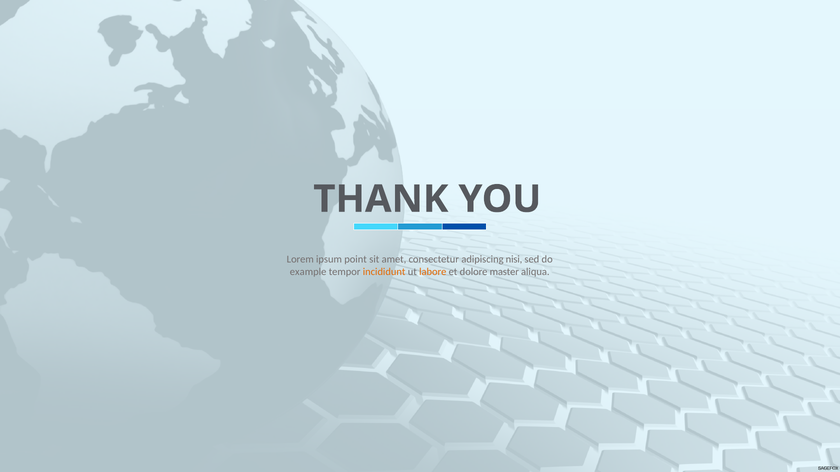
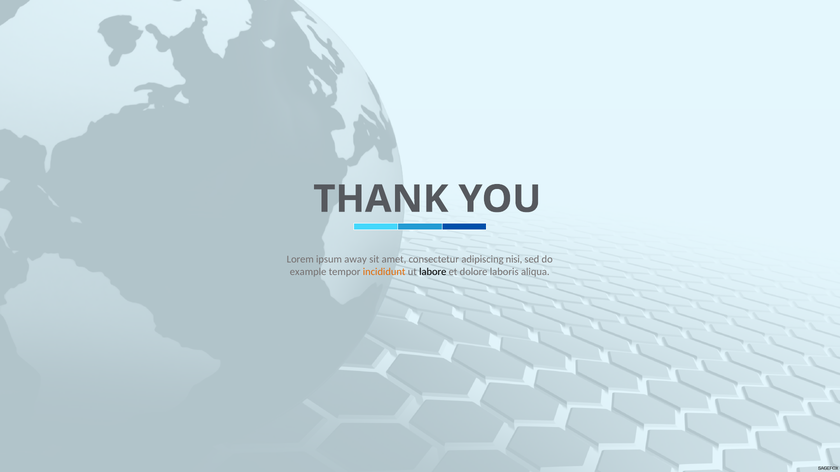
point: point -> away
labore colour: orange -> black
master: master -> laboris
